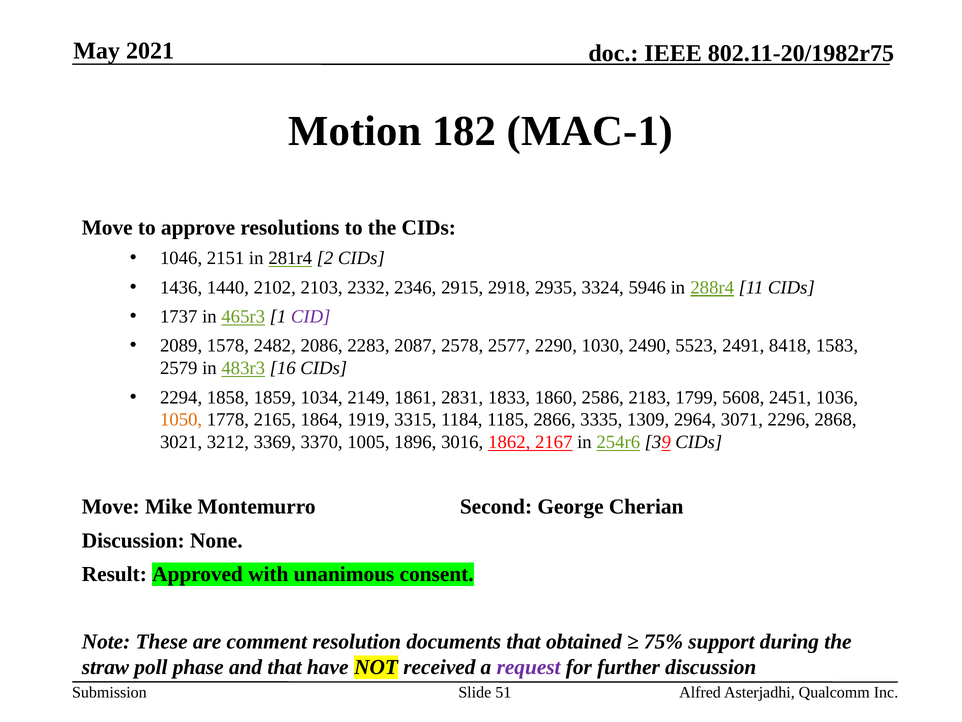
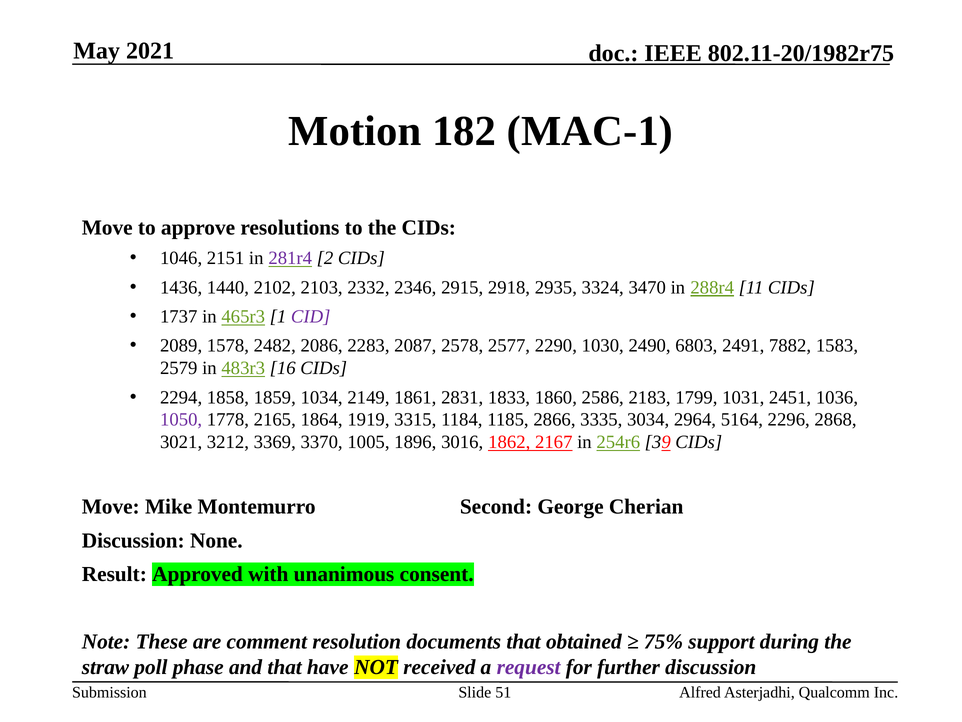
281r4 colour: black -> purple
5946: 5946 -> 3470
5523: 5523 -> 6803
8418: 8418 -> 7882
5608: 5608 -> 1031
1050 colour: orange -> purple
1309: 1309 -> 3034
3071: 3071 -> 5164
